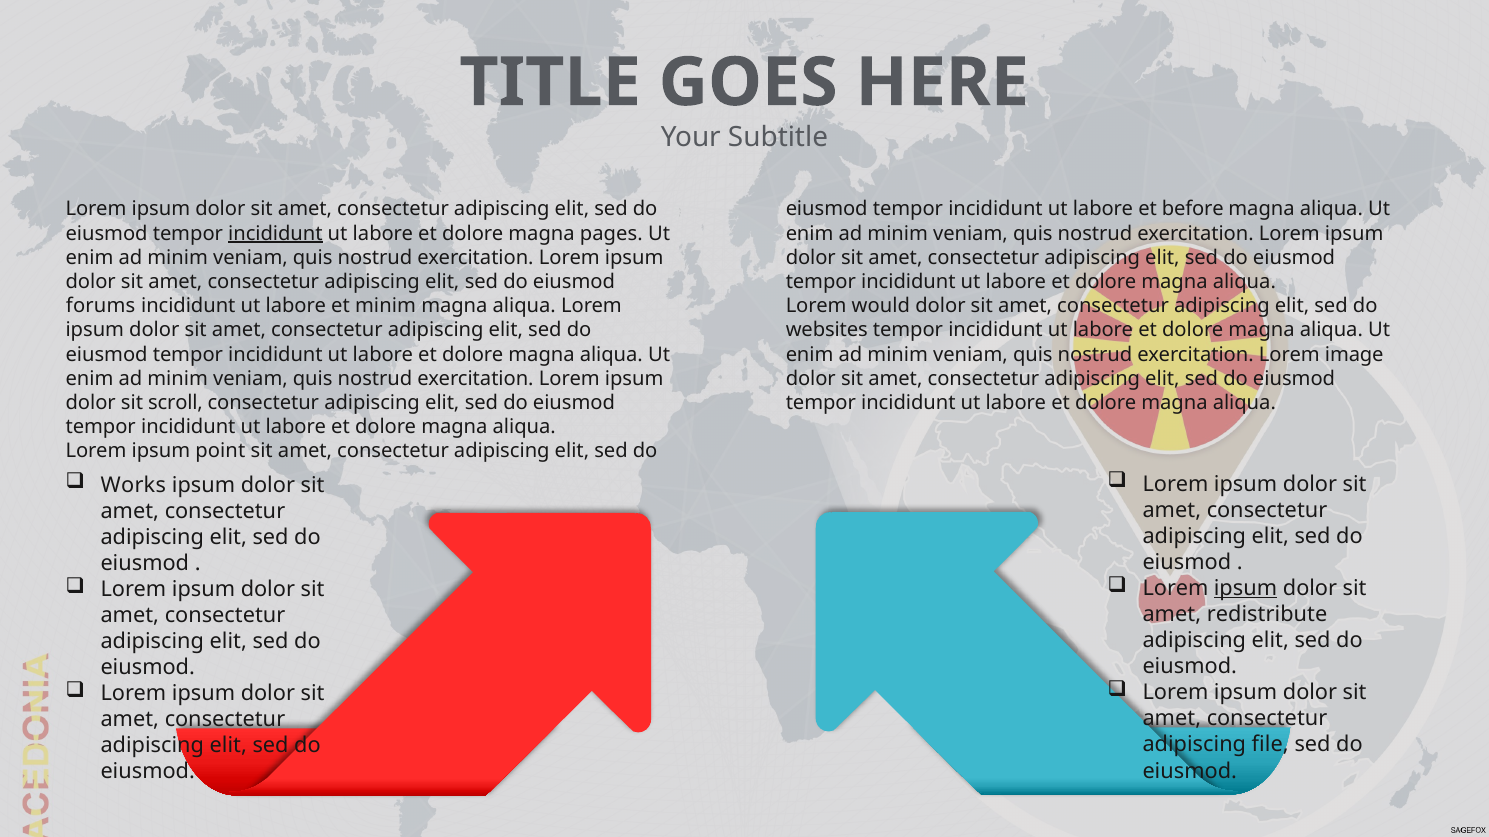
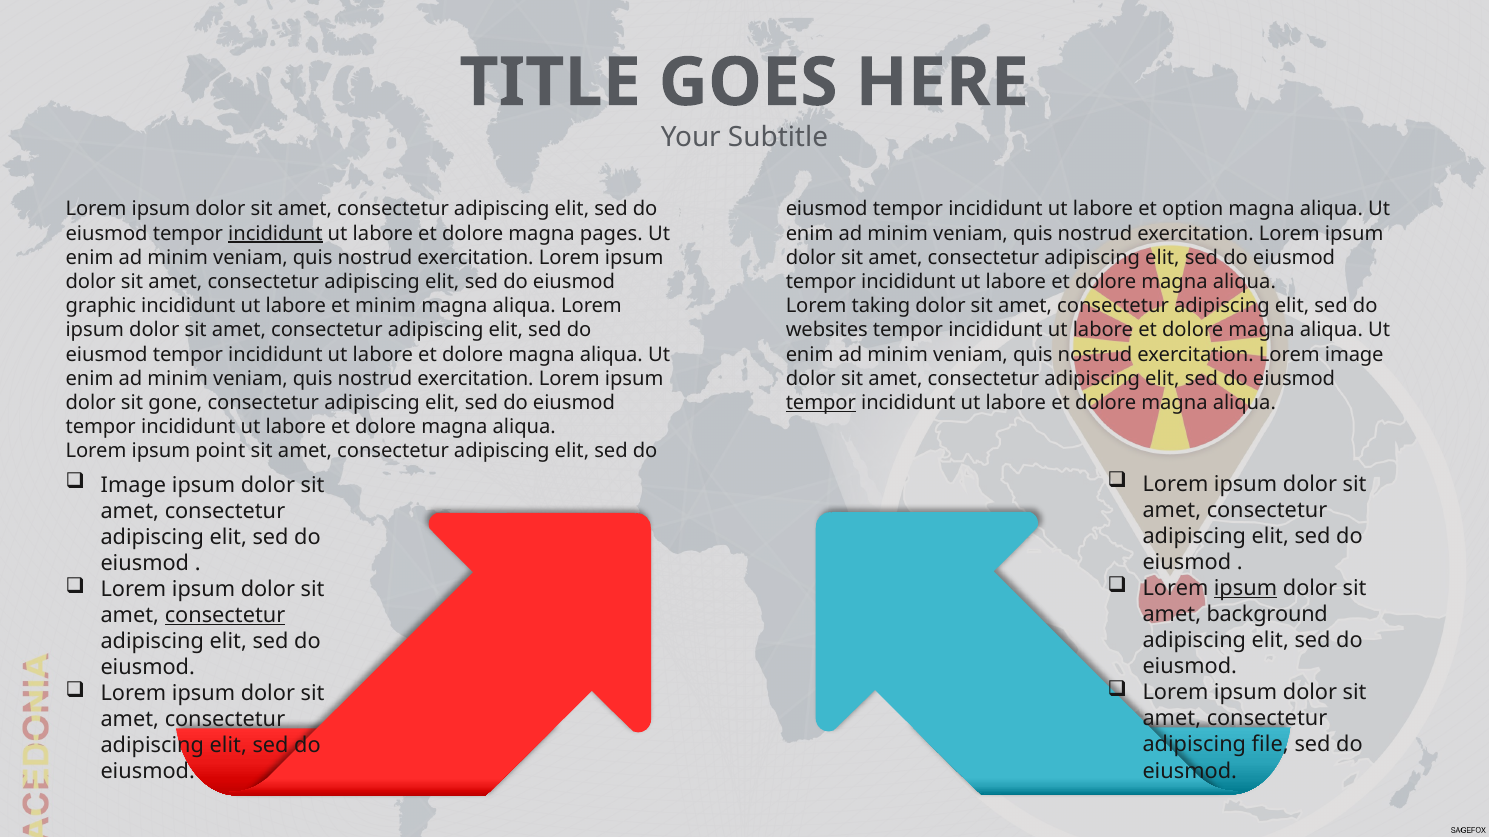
before: before -> option
forums: forums -> graphic
would: would -> taking
scroll: scroll -> gone
tempor at (821, 403) underline: none -> present
Works at (133, 486): Works -> Image
redistribute: redistribute -> background
consectetur at (225, 616) underline: none -> present
